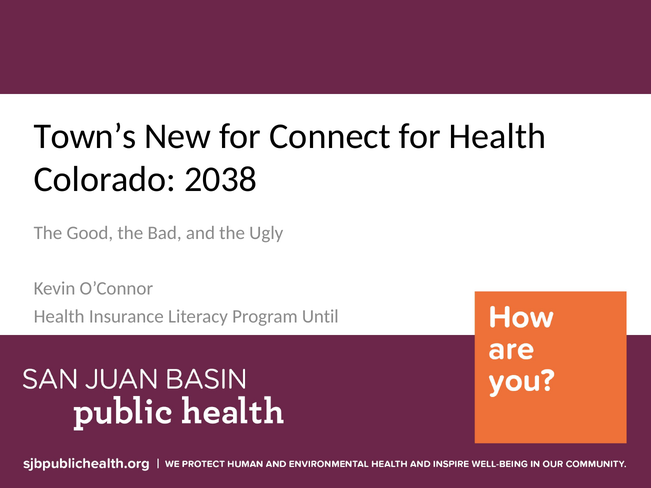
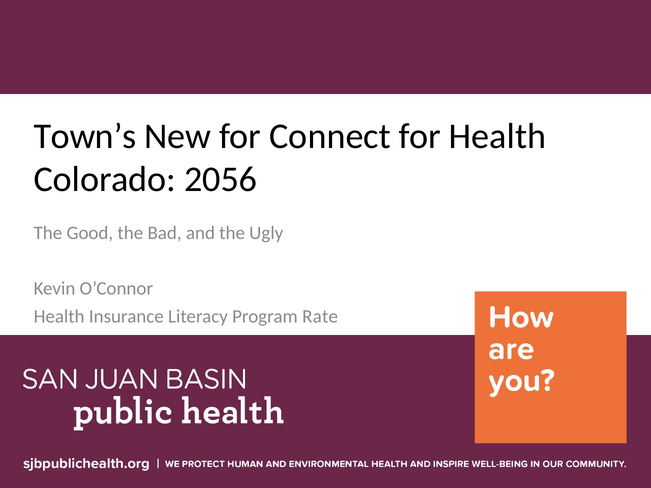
2038: 2038 -> 2056
Until: Until -> Rate
